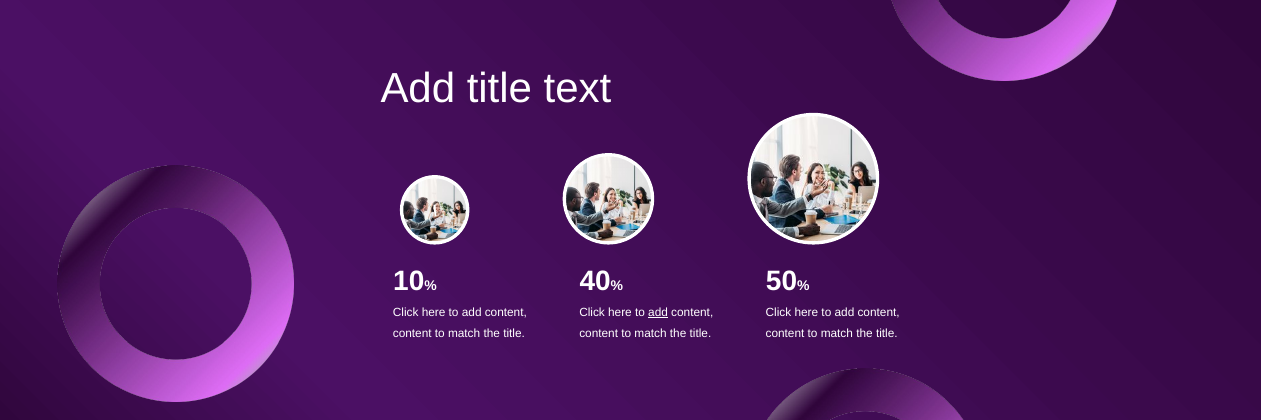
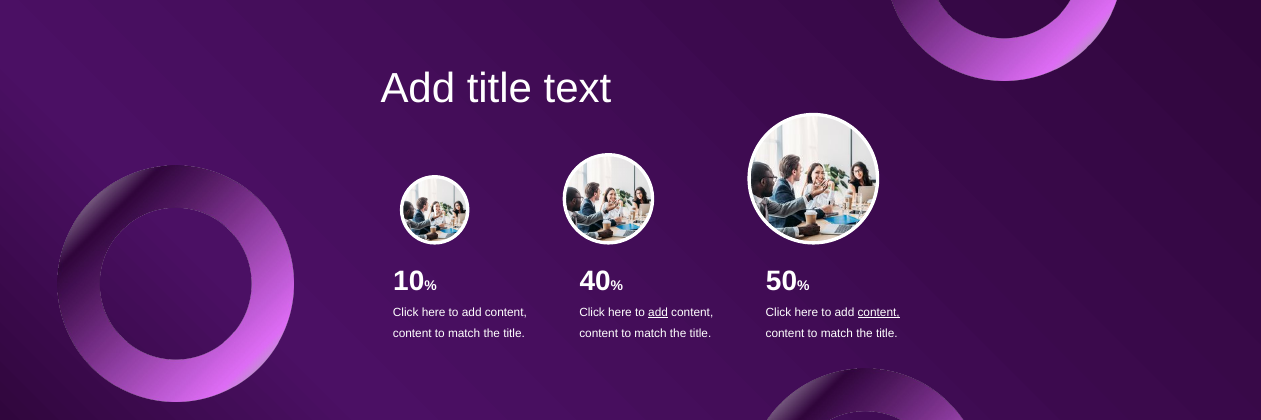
content at (879, 312) underline: none -> present
